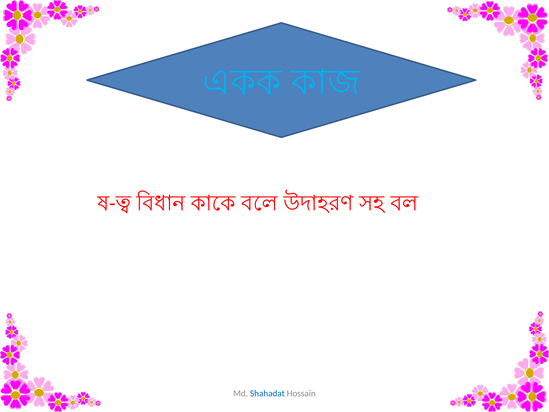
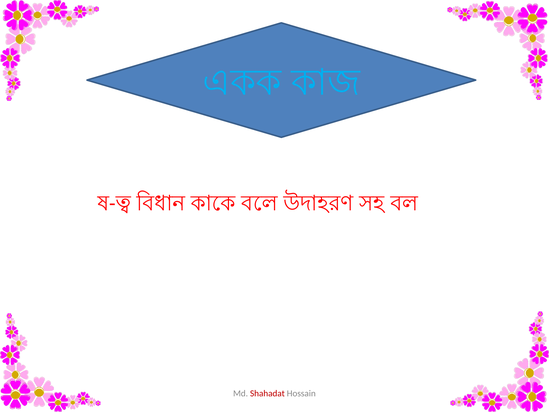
Shahadat colour: blue -> red
